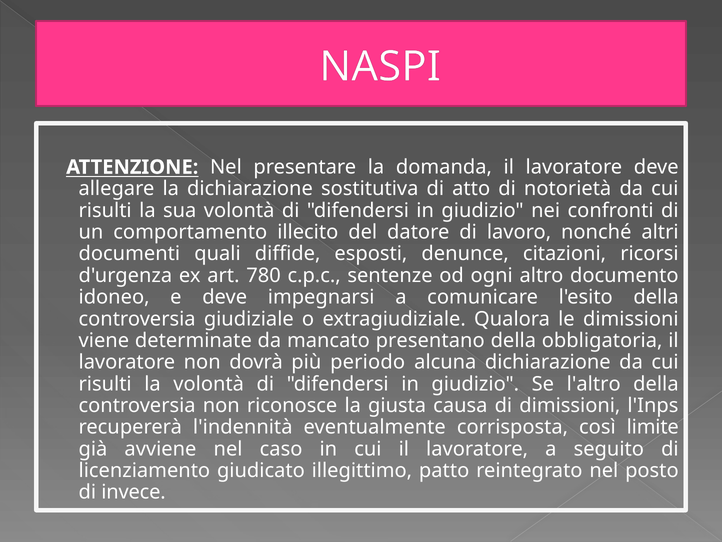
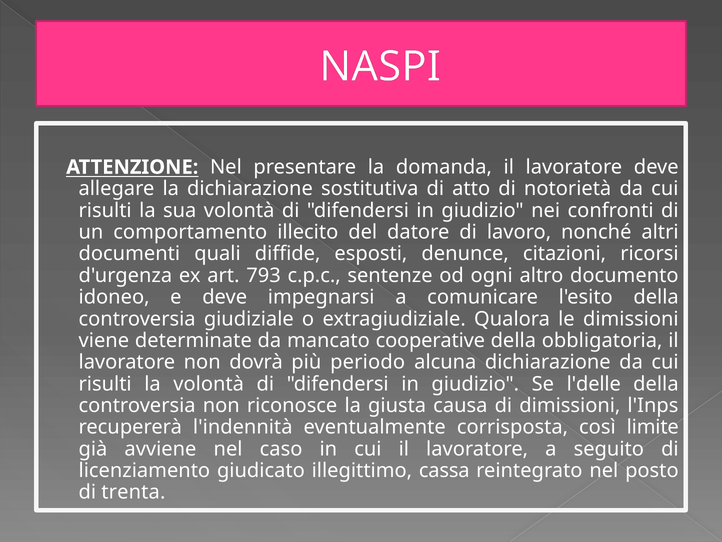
780: 780 -> 793
presentano: presentano -> cooperative
l'altro: l'altro -> l'delle
patto: patto -> cassa
invece: invece -> trenta
